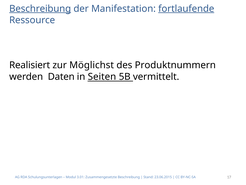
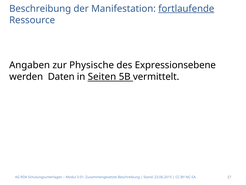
Beschreibung at (40, 9) underline: present -> none
Realisiert: Realisiert -> Angaben
Möglichst: Möglichst -> Physische
Produktnummern: Produktnummern -> Expressionsebene
